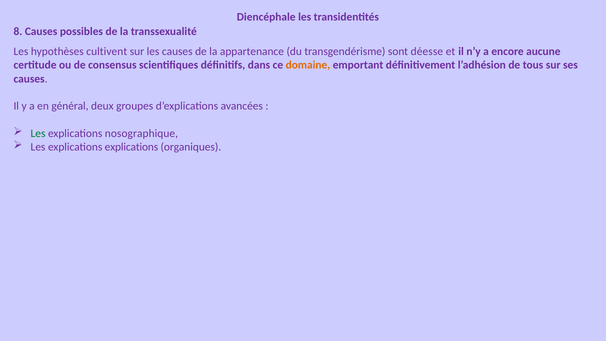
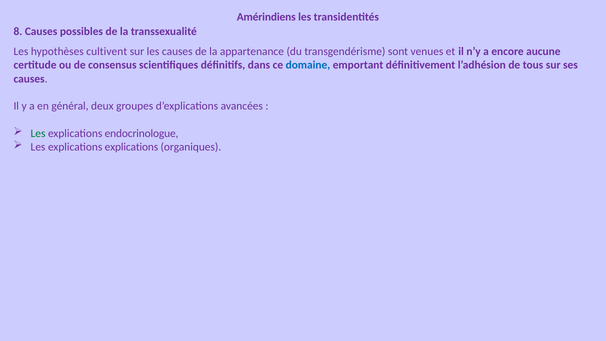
Diencéphale: Diencéphale -> Amérindiens
déesse: déesse -> venues
domaine colour: orange -> blue
nosographique: nosographique -> endocrinologue
